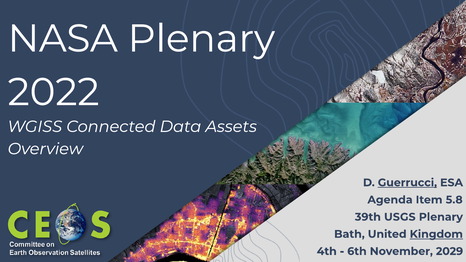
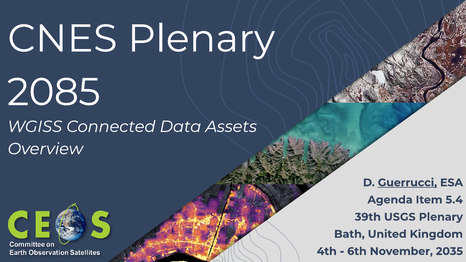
NASA: NASA -> CNES
2022: 2022 -> 2085
5.8: 5.8 -> 5.4
Kingdom underline: present -> none
2029: 2029 -> 2035
